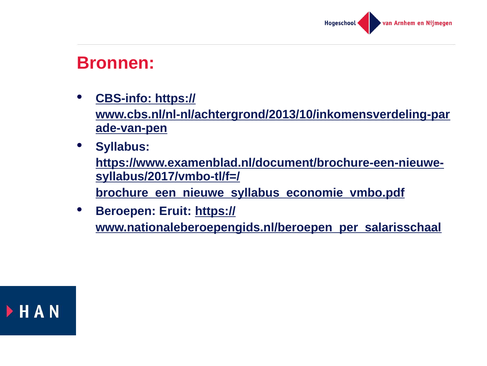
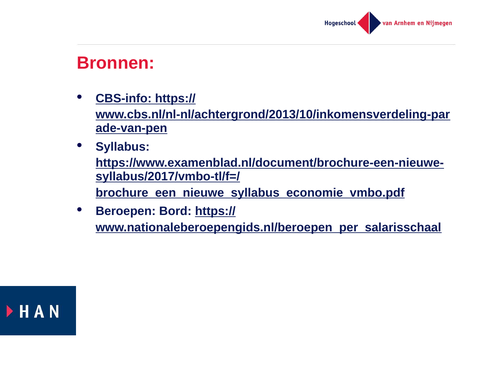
Eruit: Eruit -> Bord
